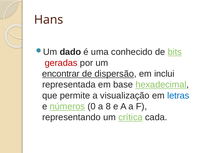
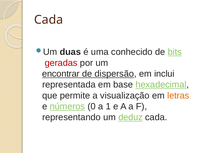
Hans at (49, 20): Hans -> Cada
dado: dado -> duas
letras colour: blue -> orange
8: 8 -> 1
crítica: crítica -> deduz
